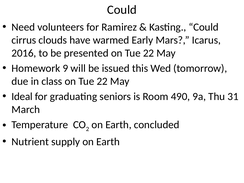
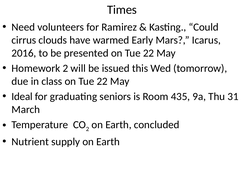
Could at (122, 10): Could -> Times
Homework 9: 9 -> 2
490: 490 -> 435
